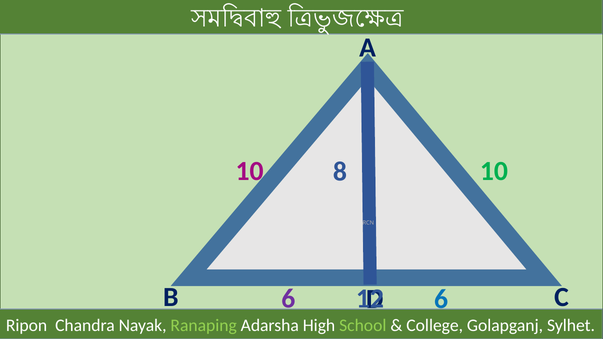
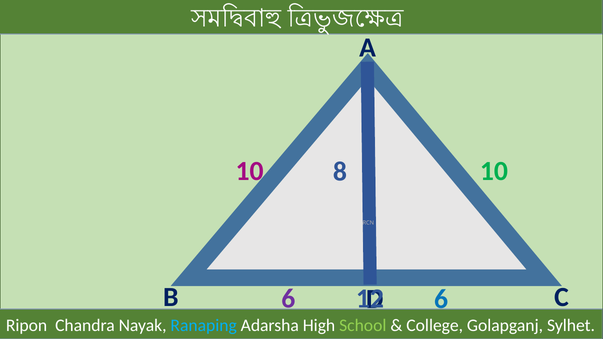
Ranaping colour: light green -> light blue
